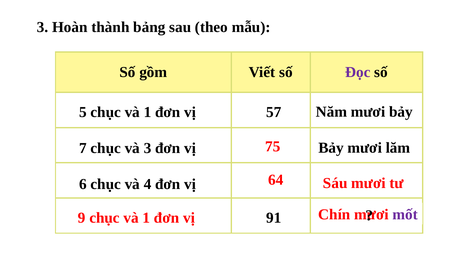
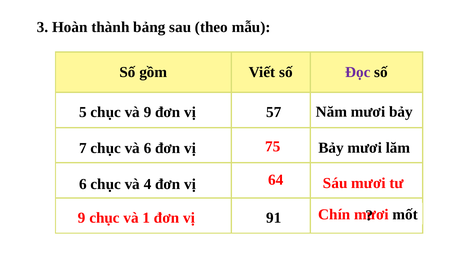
5 chục và 1: 1 -> 9
và 3: 3 -> 6
mốt colour: purple -> black
